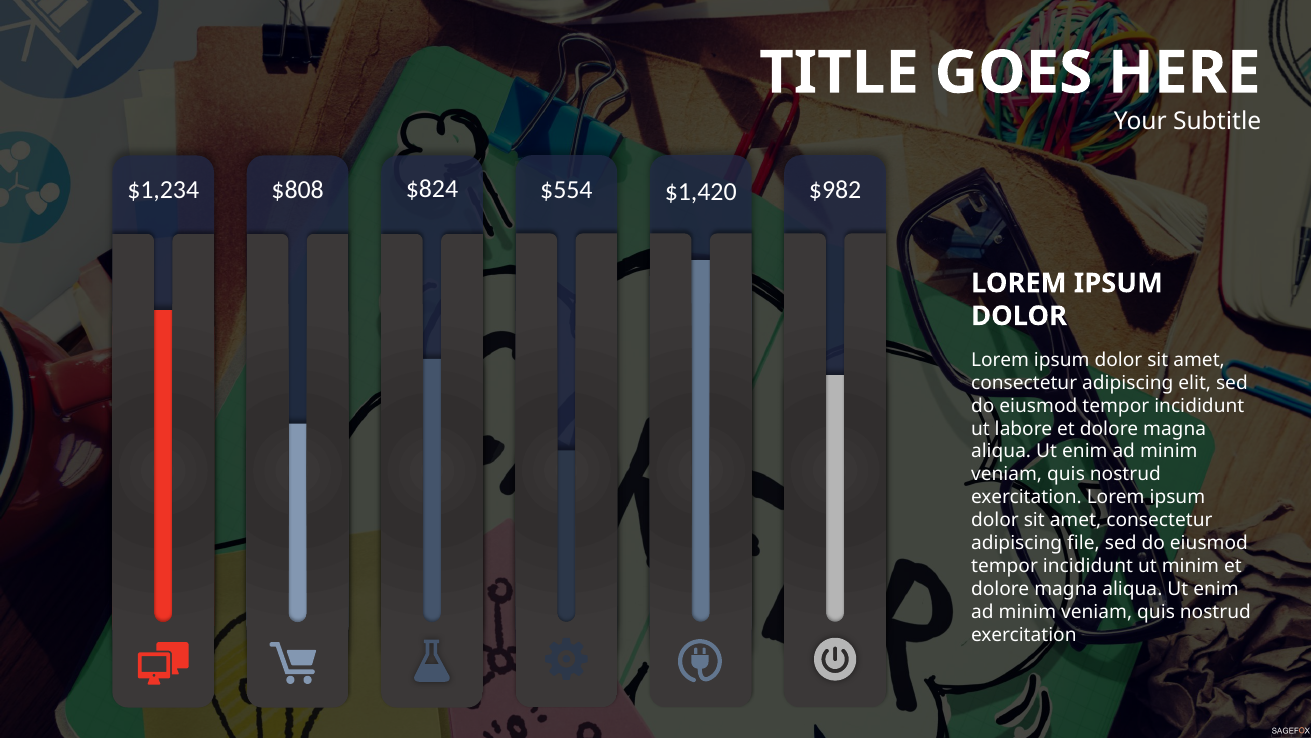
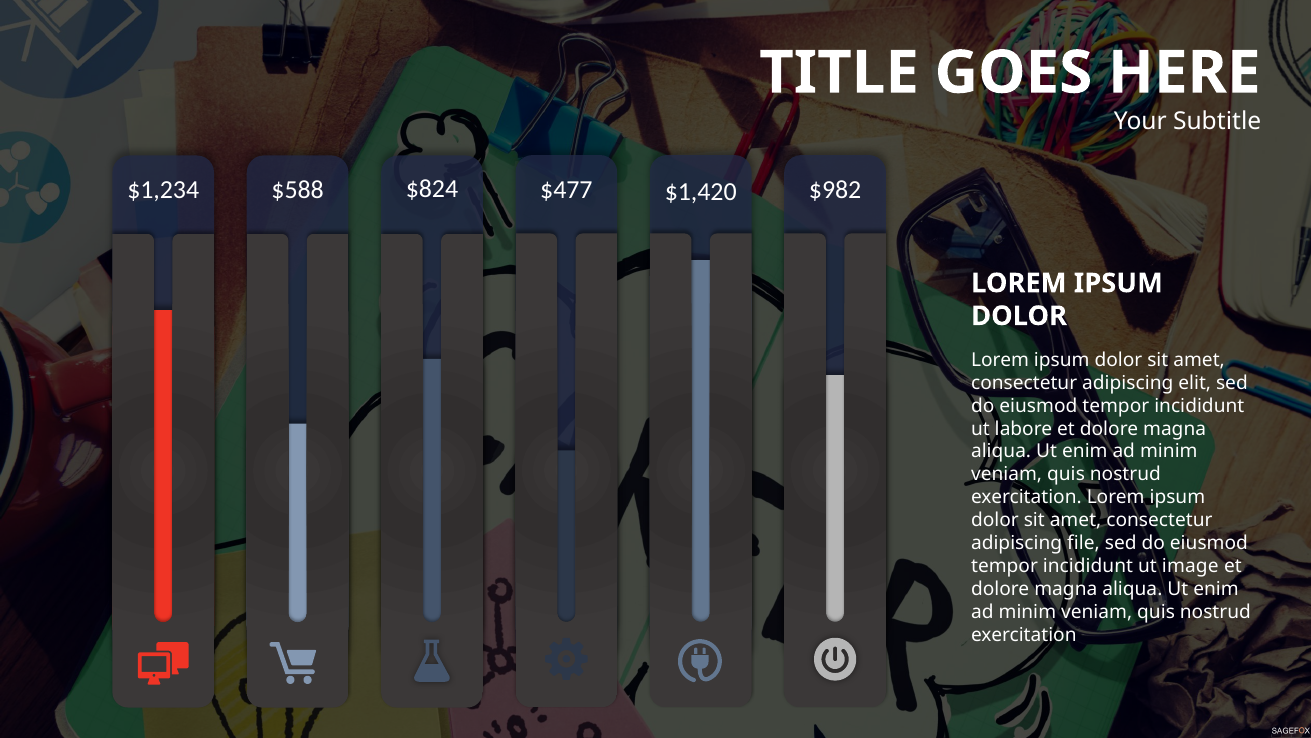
$808: $808 -> $588
$554: $554 -> $477
ut minim: minim -> image
